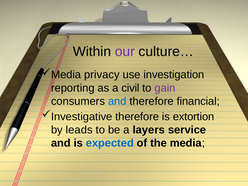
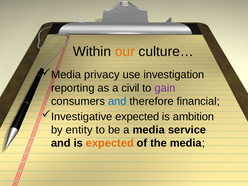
our colour: purple -> orange
therefore at (137, 117): therefore -> expected
extortion: extortion -> ambition
leads: leads -> entity
a layers: layers -> media
expected at (110, 143) colour: blue -> orange
